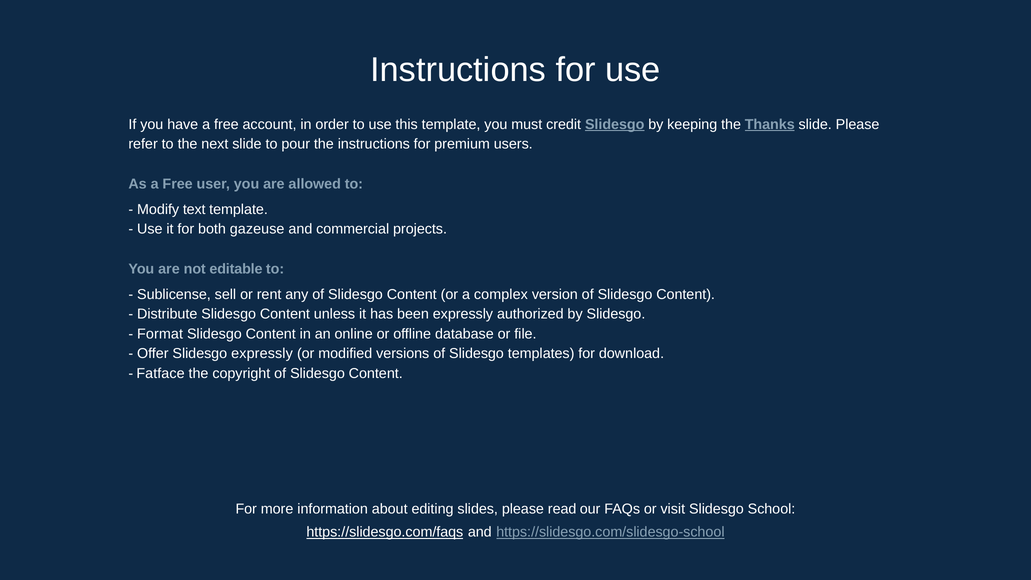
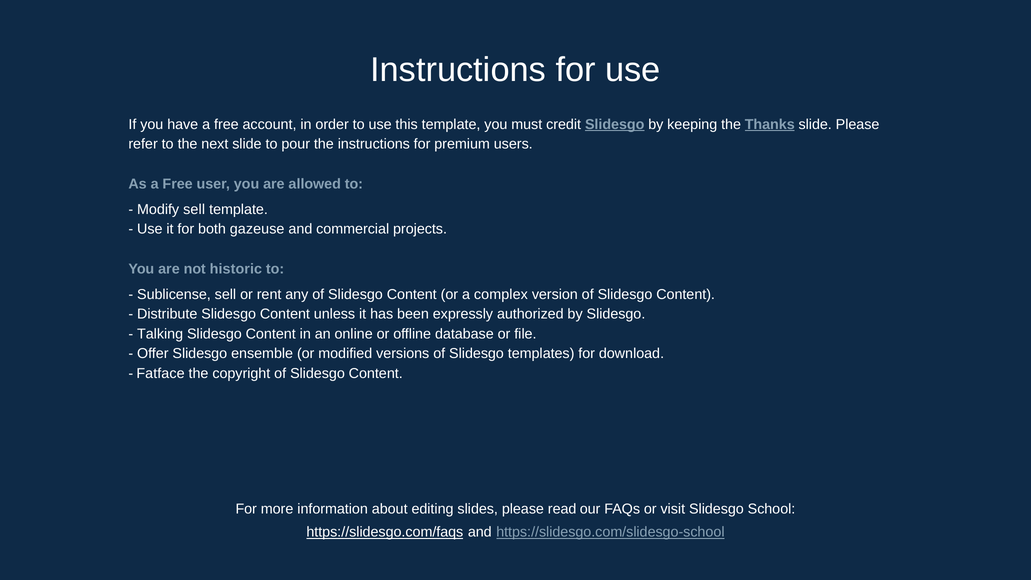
Modify text: text -> sell
editable: editable -> historic
Format: Format -> Talking
Slidesgo expressly: expressly -> ensemble
